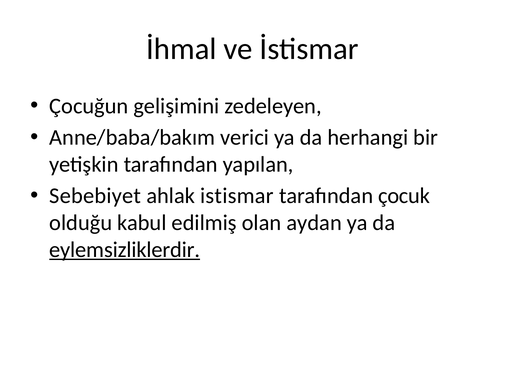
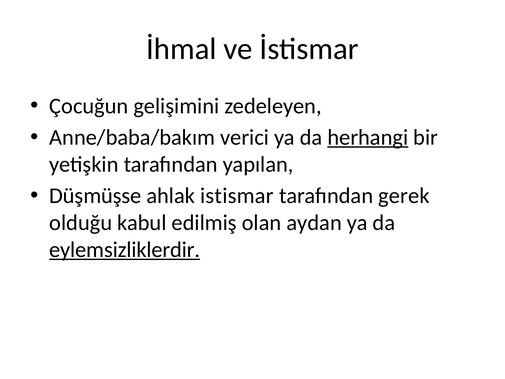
herhangi underline: none -> present
Sebebiyet: Sebebiyet -> Düşmüşse
çocuk: çocuk -> gerek
